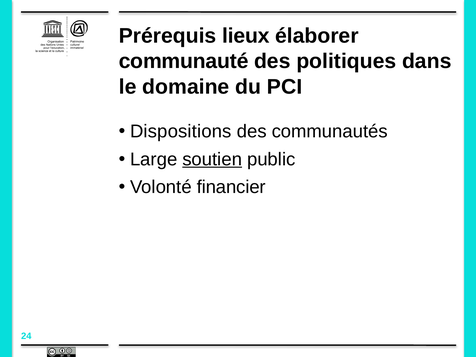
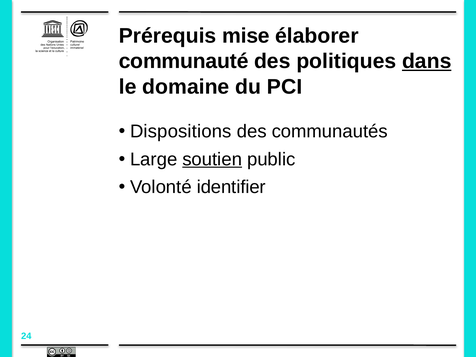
lieux: lieux -> mise
dans underline: none -> present
financier: financier -> identifier
